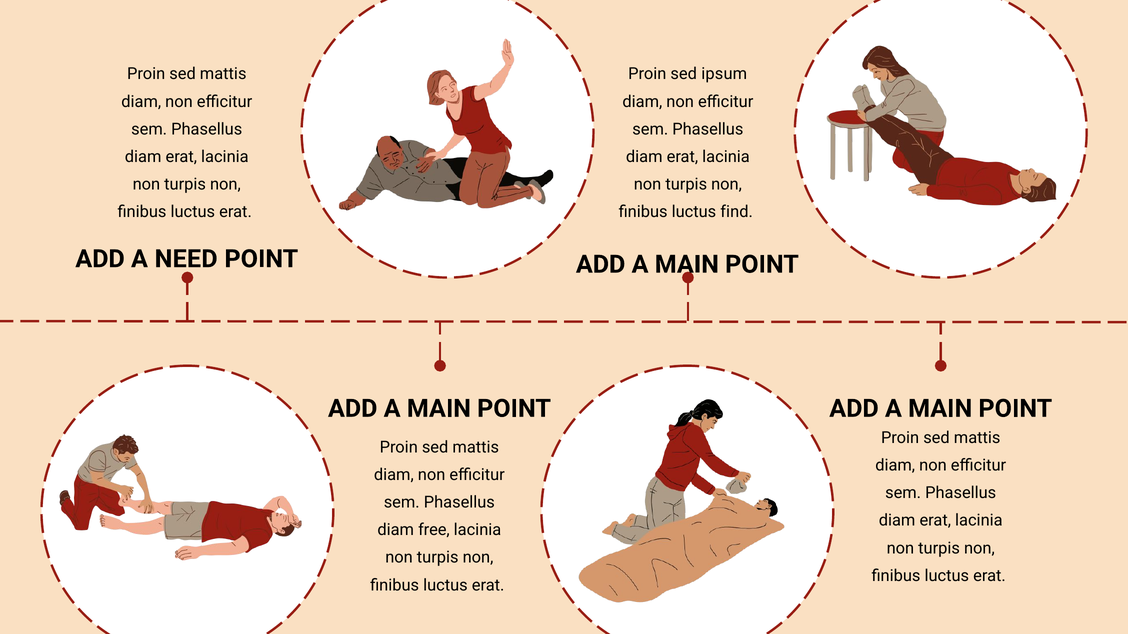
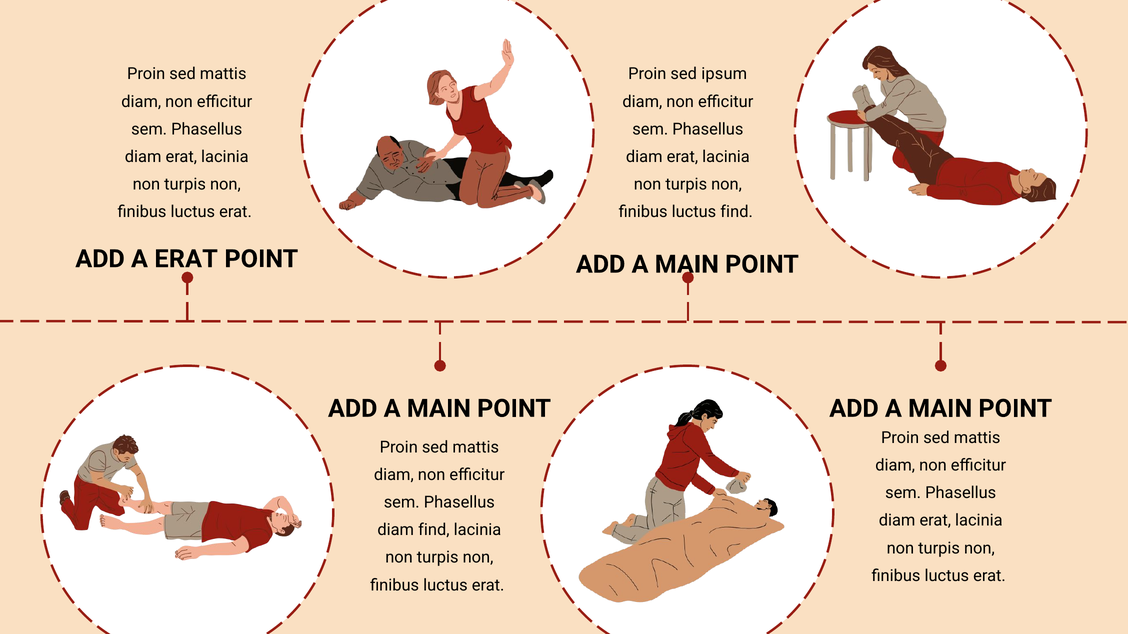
A NEED: NEED -> ERAT
diam free: free -> find
